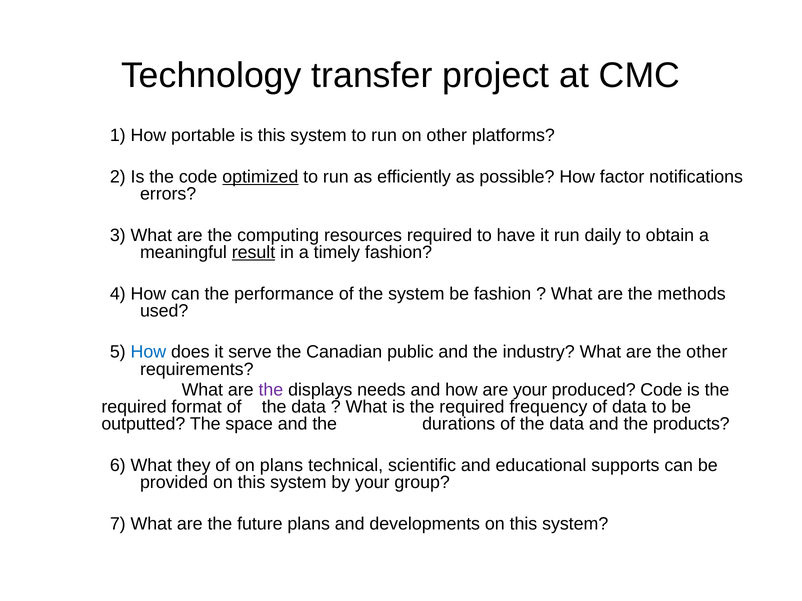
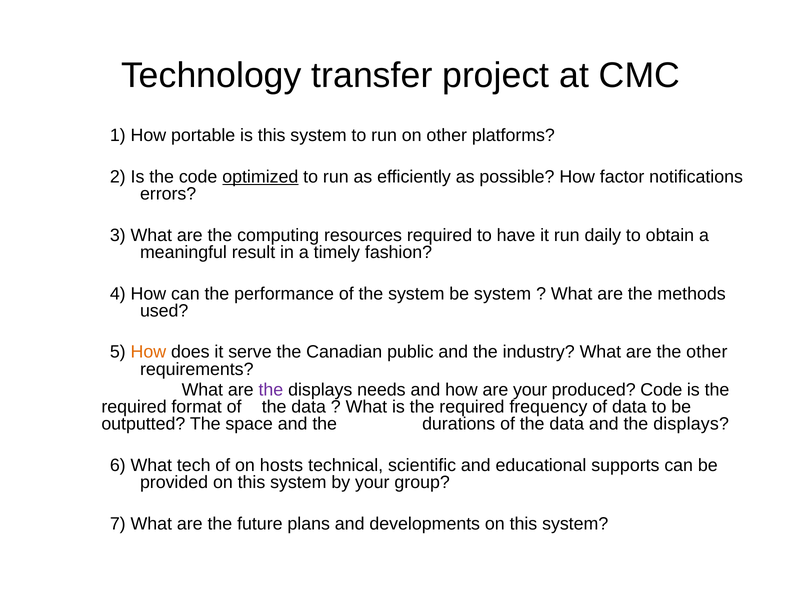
result underline: present -> none
be fashion: fashion -> system
How at (148, 352) colour: blue -> orange
and the products: products -> displays
they: they -> tech
on plans: plans -> hosts
